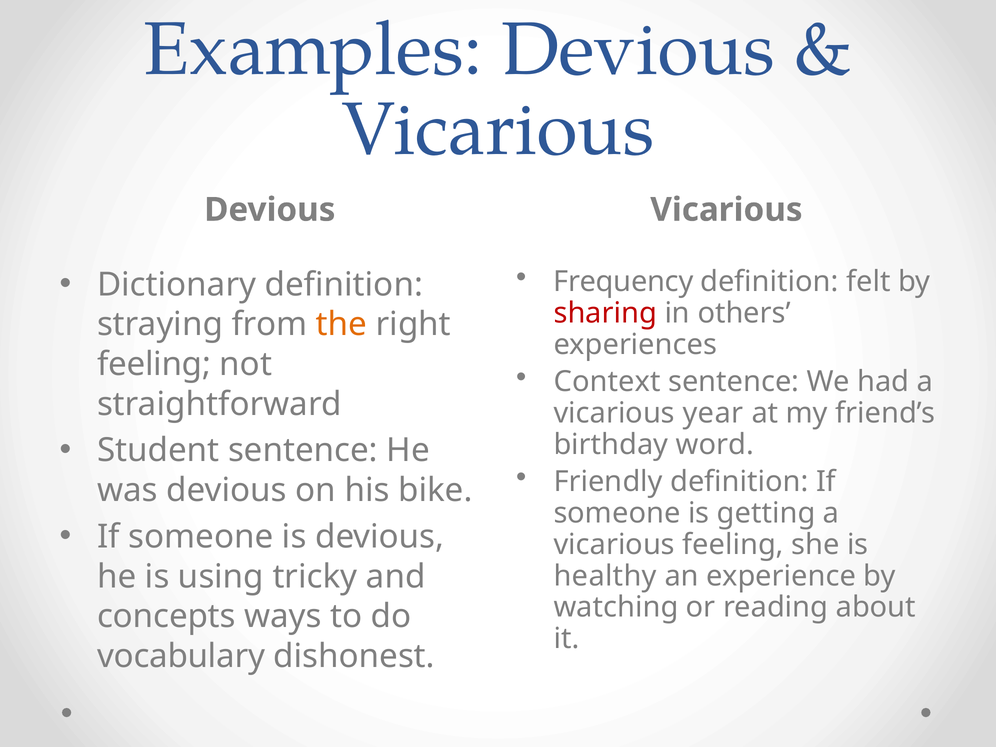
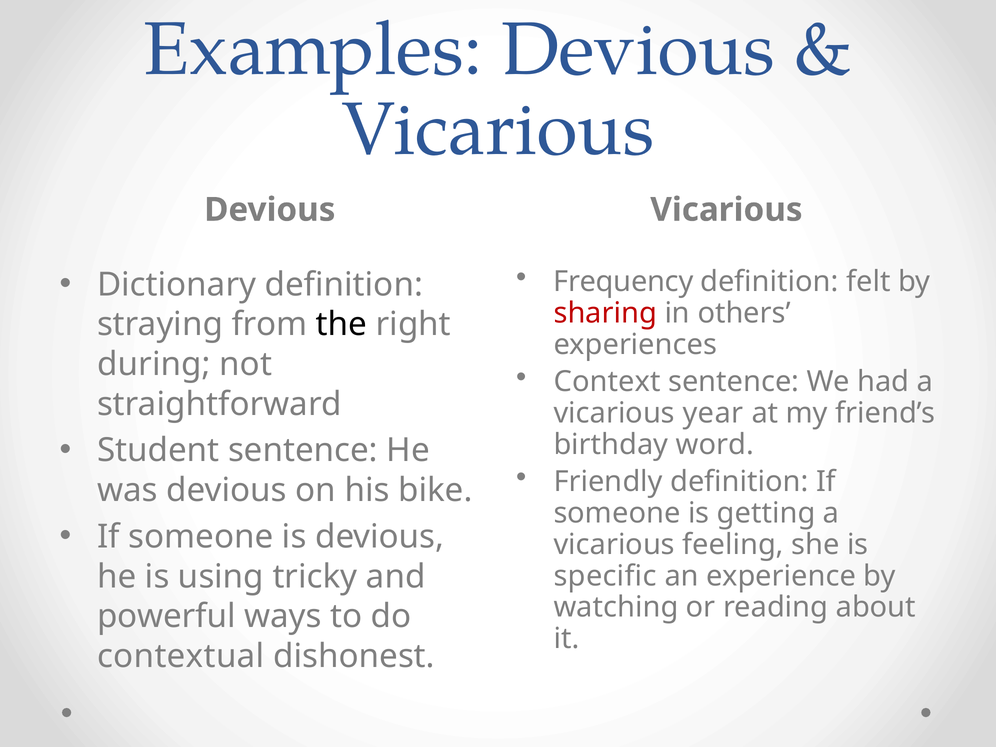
the colour: orange -> black
feeling at (154, 364): feeling -> during
healthy: healthy -> specific
concepts: concepts -> powerful
vocabulary: vocabulary -> contextual
